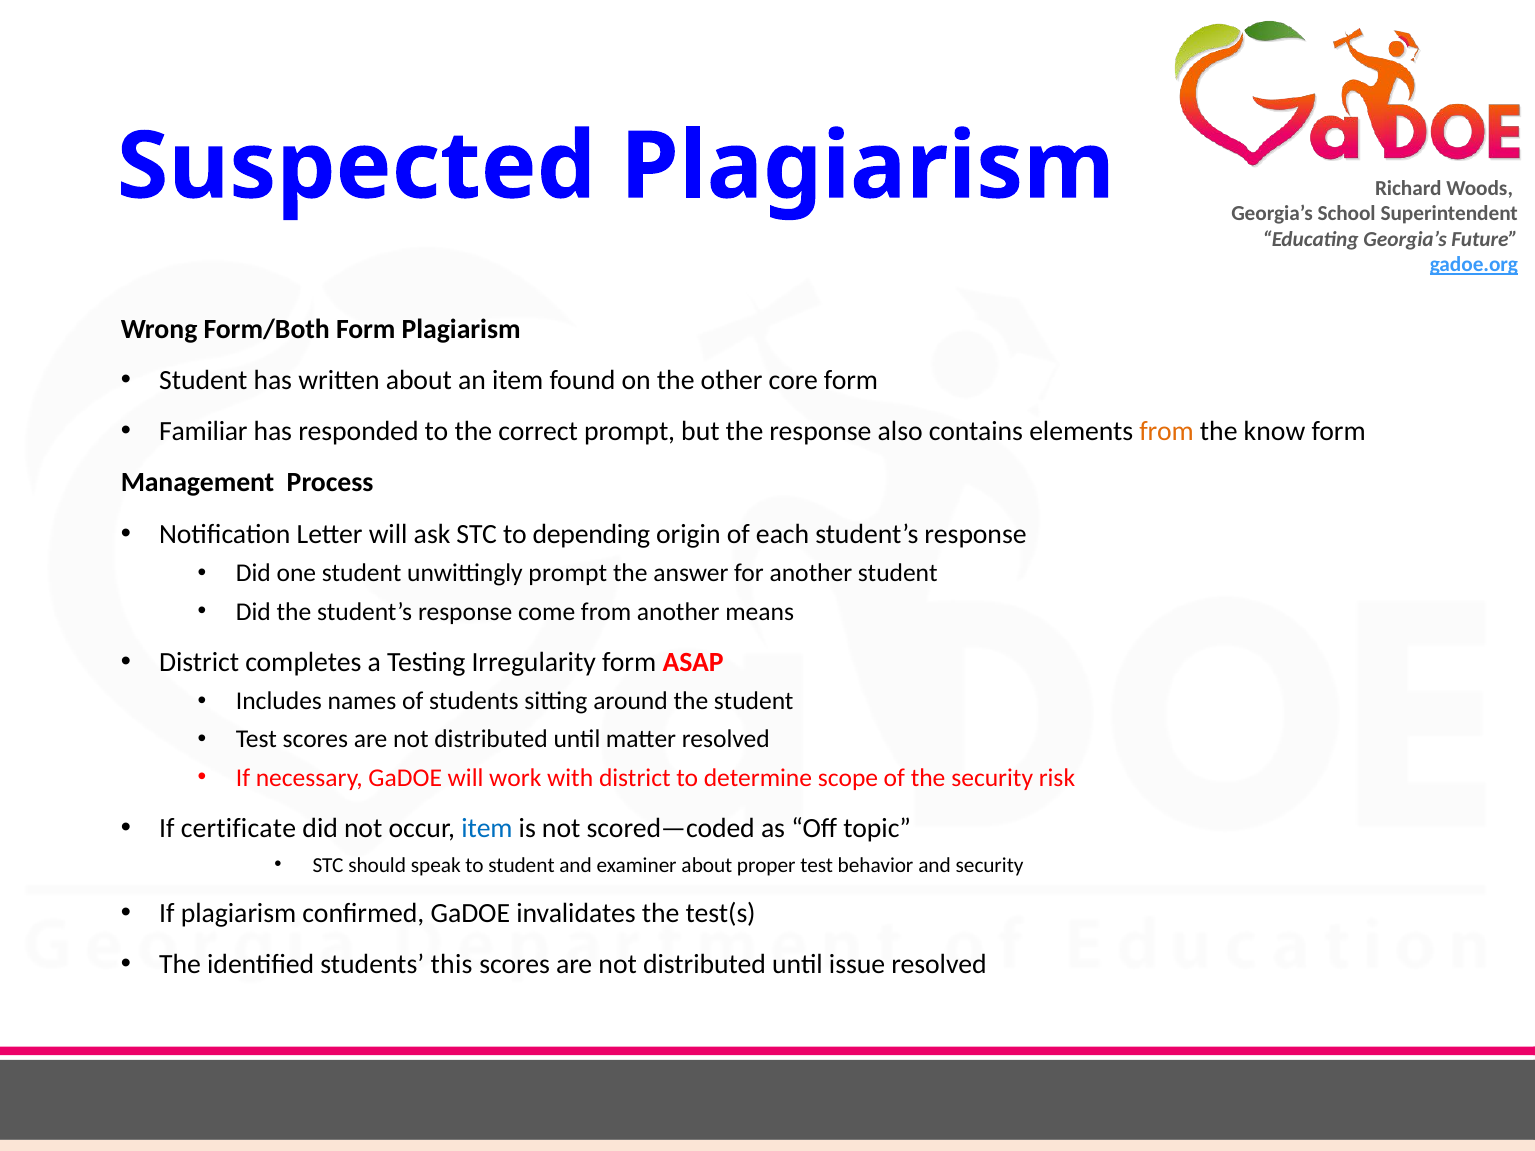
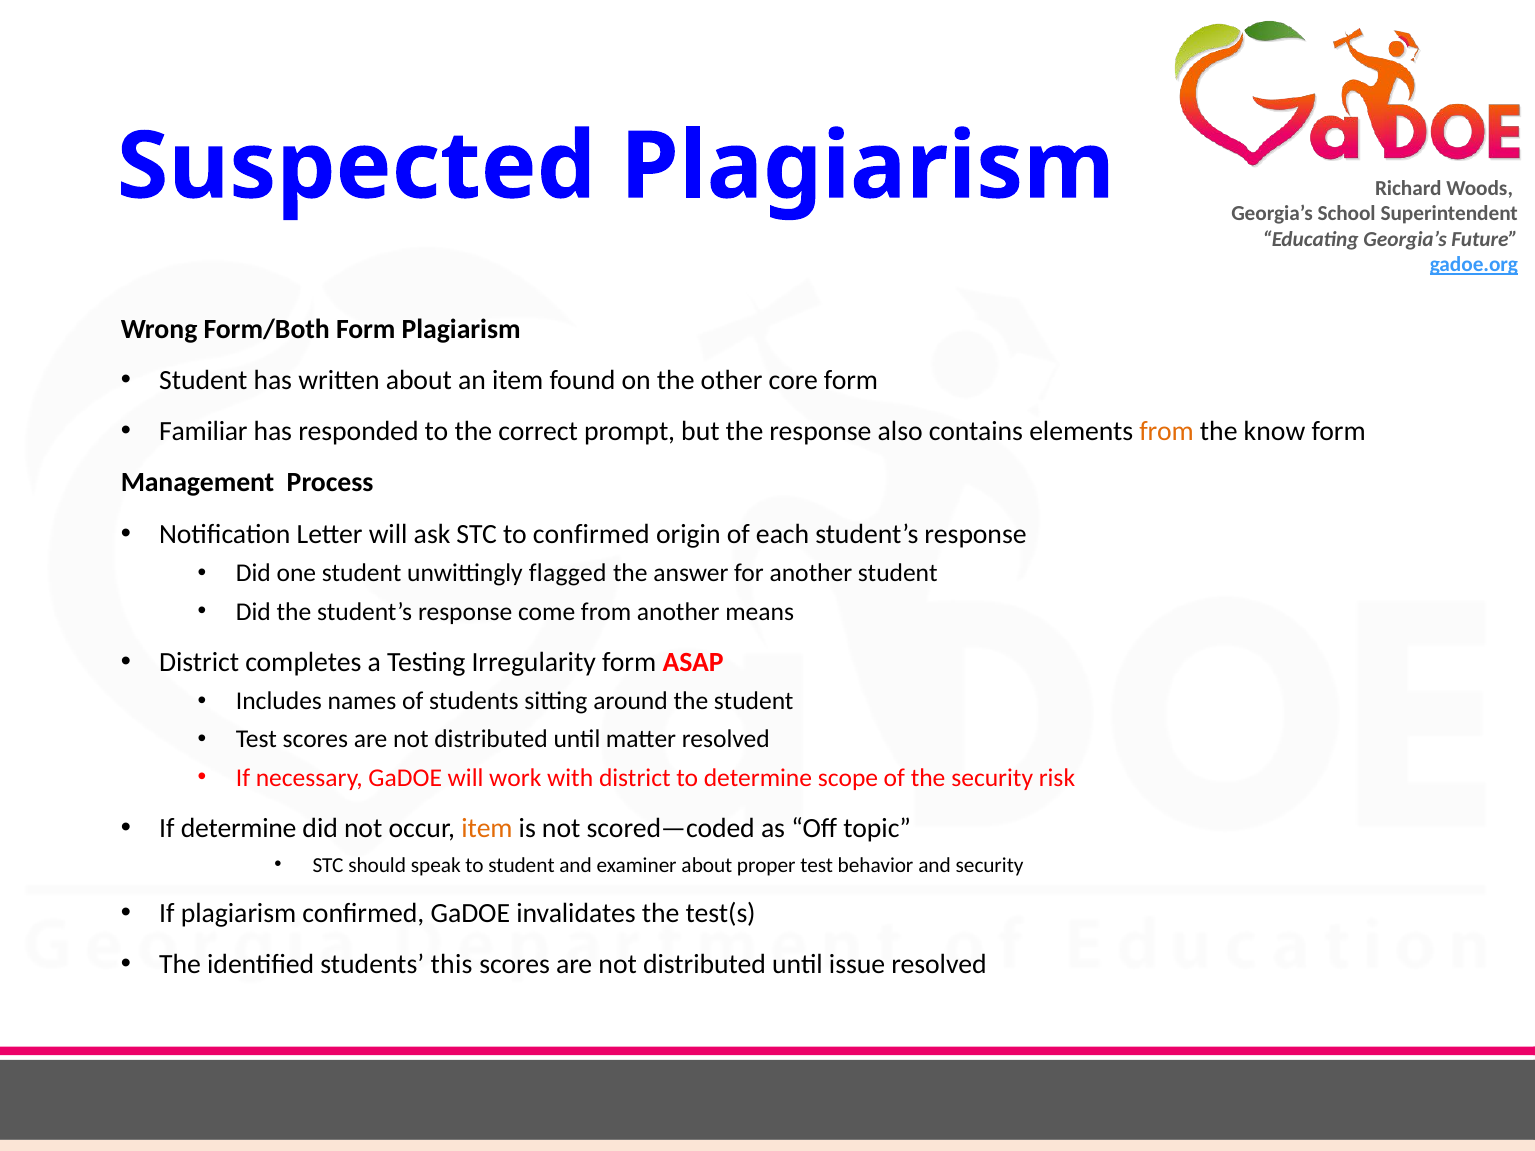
to depending: depending -> confirmed
unwittingly prompt: prompt -> flagged
If certificate: certificate -> determine
item at (487, 828) colour: blue -> orange
